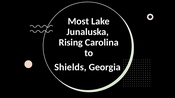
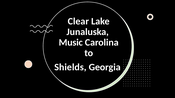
Most: Most -> Clear
Rising: Rising -> Music
